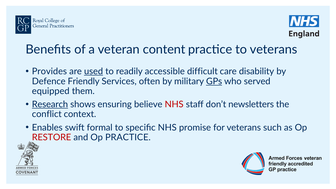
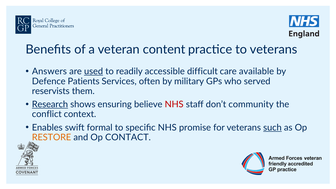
Provides: Provides -> Answers
disability: disability -> available
Friendly: Friendly -> Patients
GPs underline: present -> none
equipped: equipped -> reservists
newsletters: newsletters -> community
such underline: none -> present
RESTORE colour: red -> orange
Op PRACTICE: PRACTICE -> CONTACT
